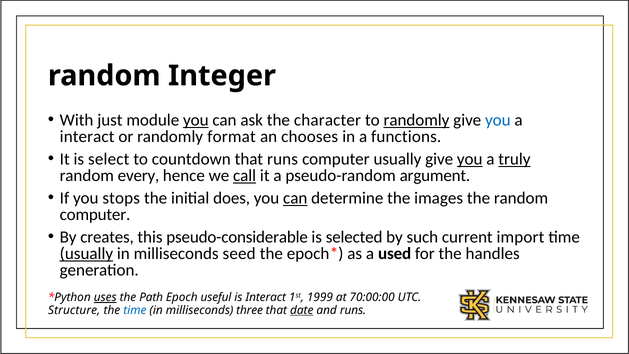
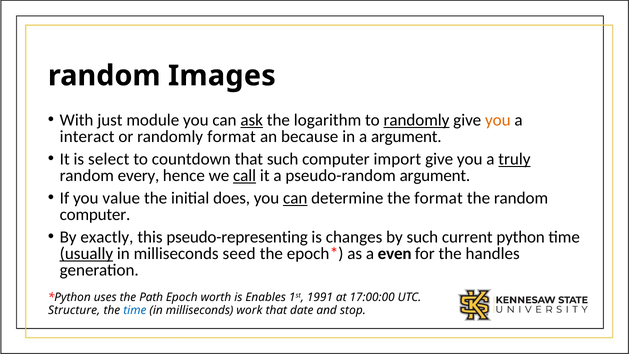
Integer: Integer -> Images
you at (196, 120) underline: present -> none
ask underline: none -> present
character: character -> logarithm
you at (498, 120) colour: blue -> orange
chooses: chooses -> because
a functions: functions -> argument
that runs: runs -> such
computer usually: usually -> import
you at (470, 159) underline: present -> none
stops: stops -> value
the images: images -> format
creates: creates -> exactly
pseudo-considerable: pseudo-considerable -> pseudo-representing
selected: selected -> changes
import: import -> python
used: used -> even
uses underline: present -> none
useful: useful -> worth
is Interact: Interact -> Enables
1999: 1999 -> 1991
70:00:00: 70:00:00 -> 17:00:00
three: three -> work
date underline: present -> none
and runs: runs -> stop
